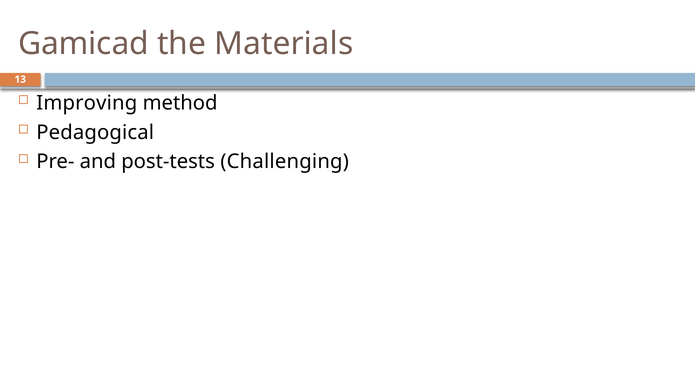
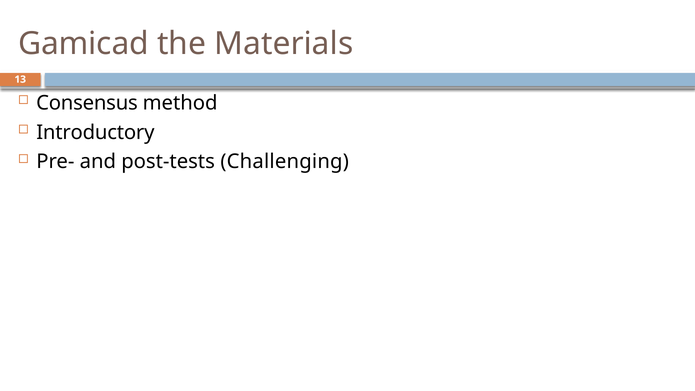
Improving: Improving -> Consensus
Pedagogical: Pedagogical -> Introductory
